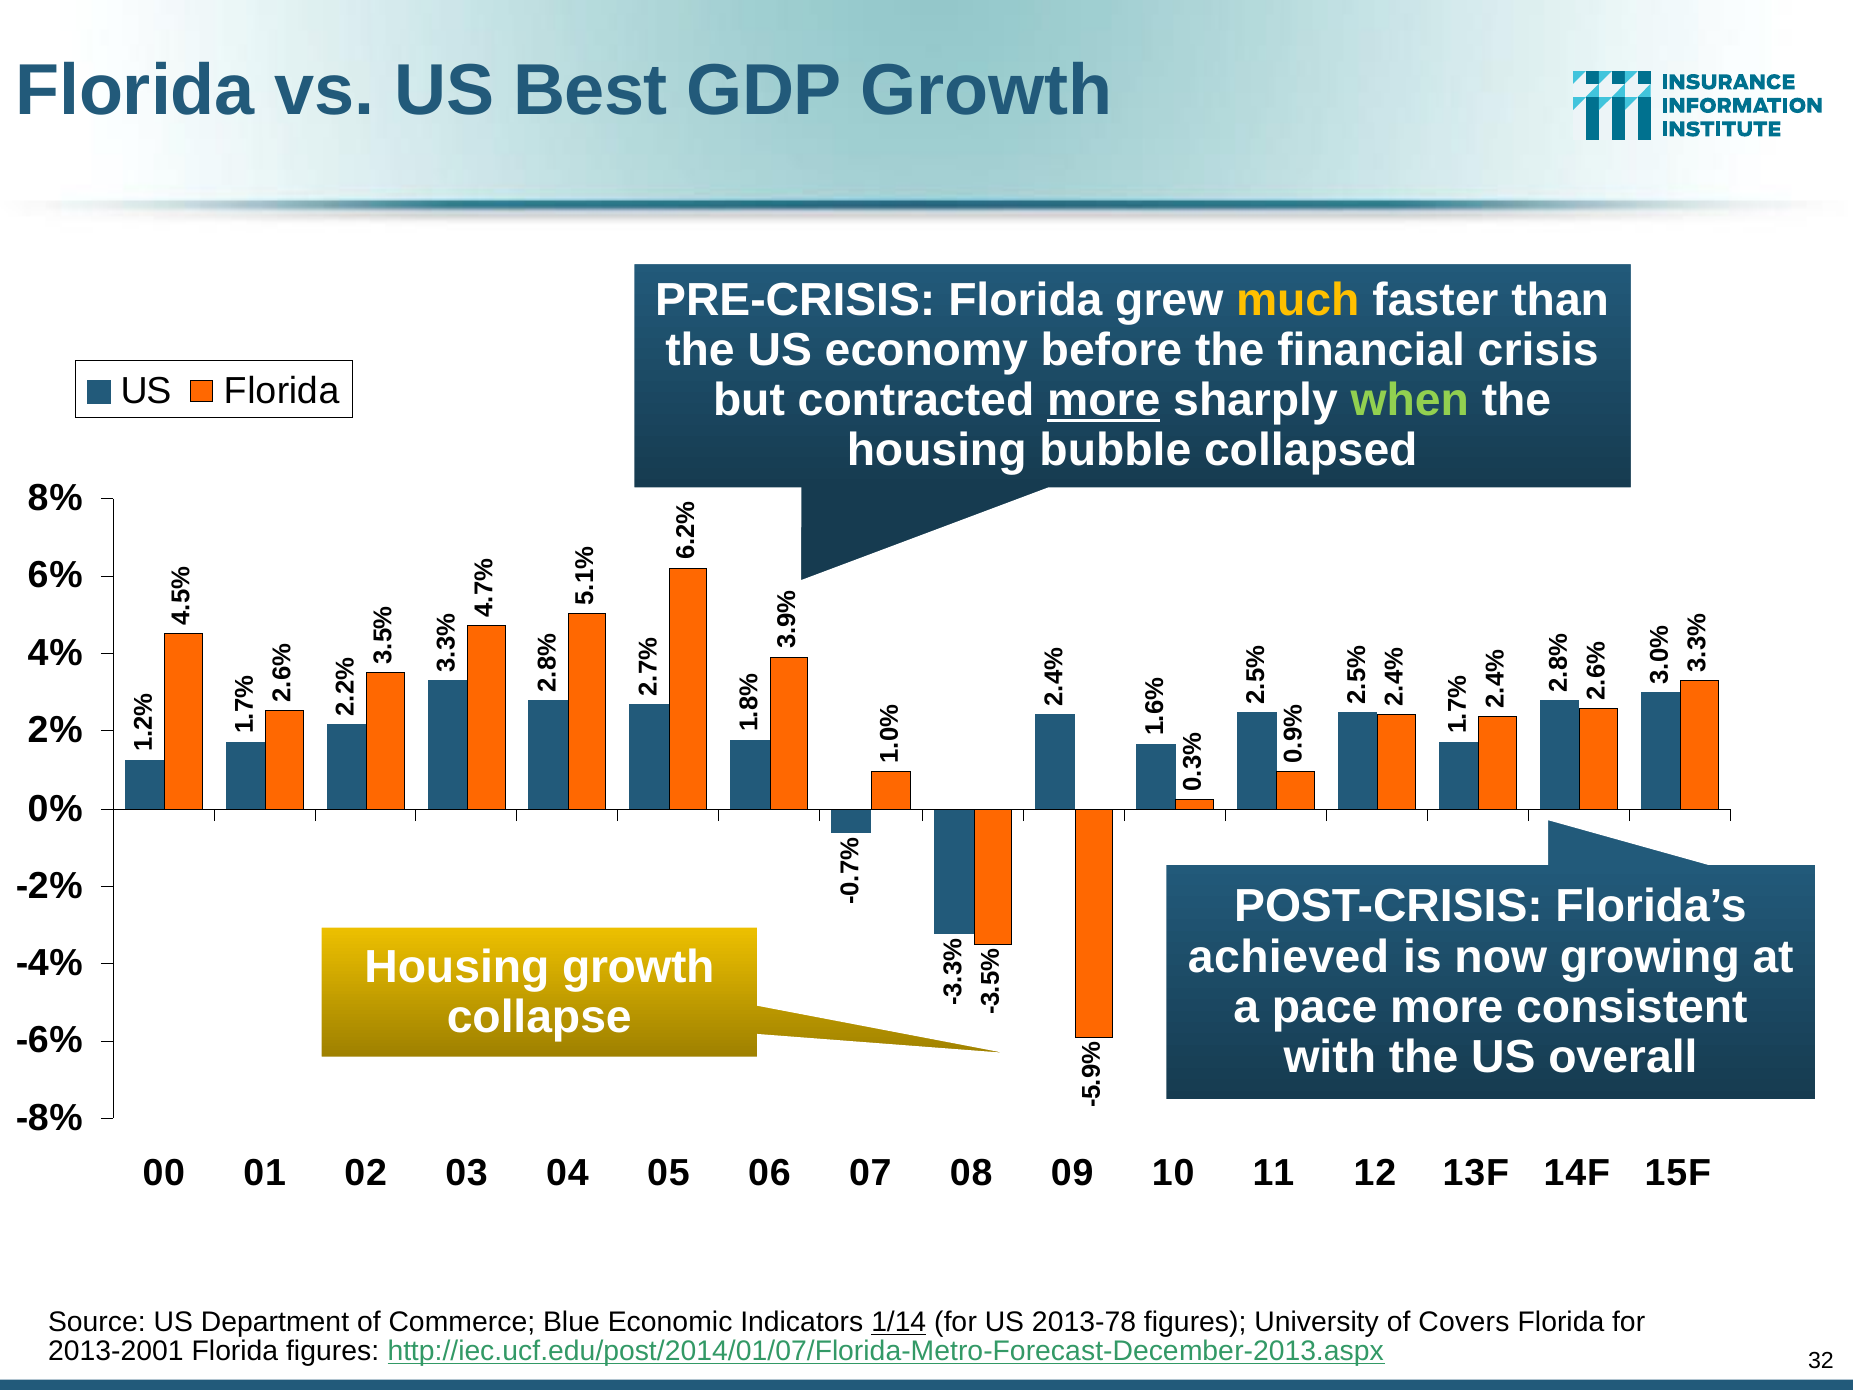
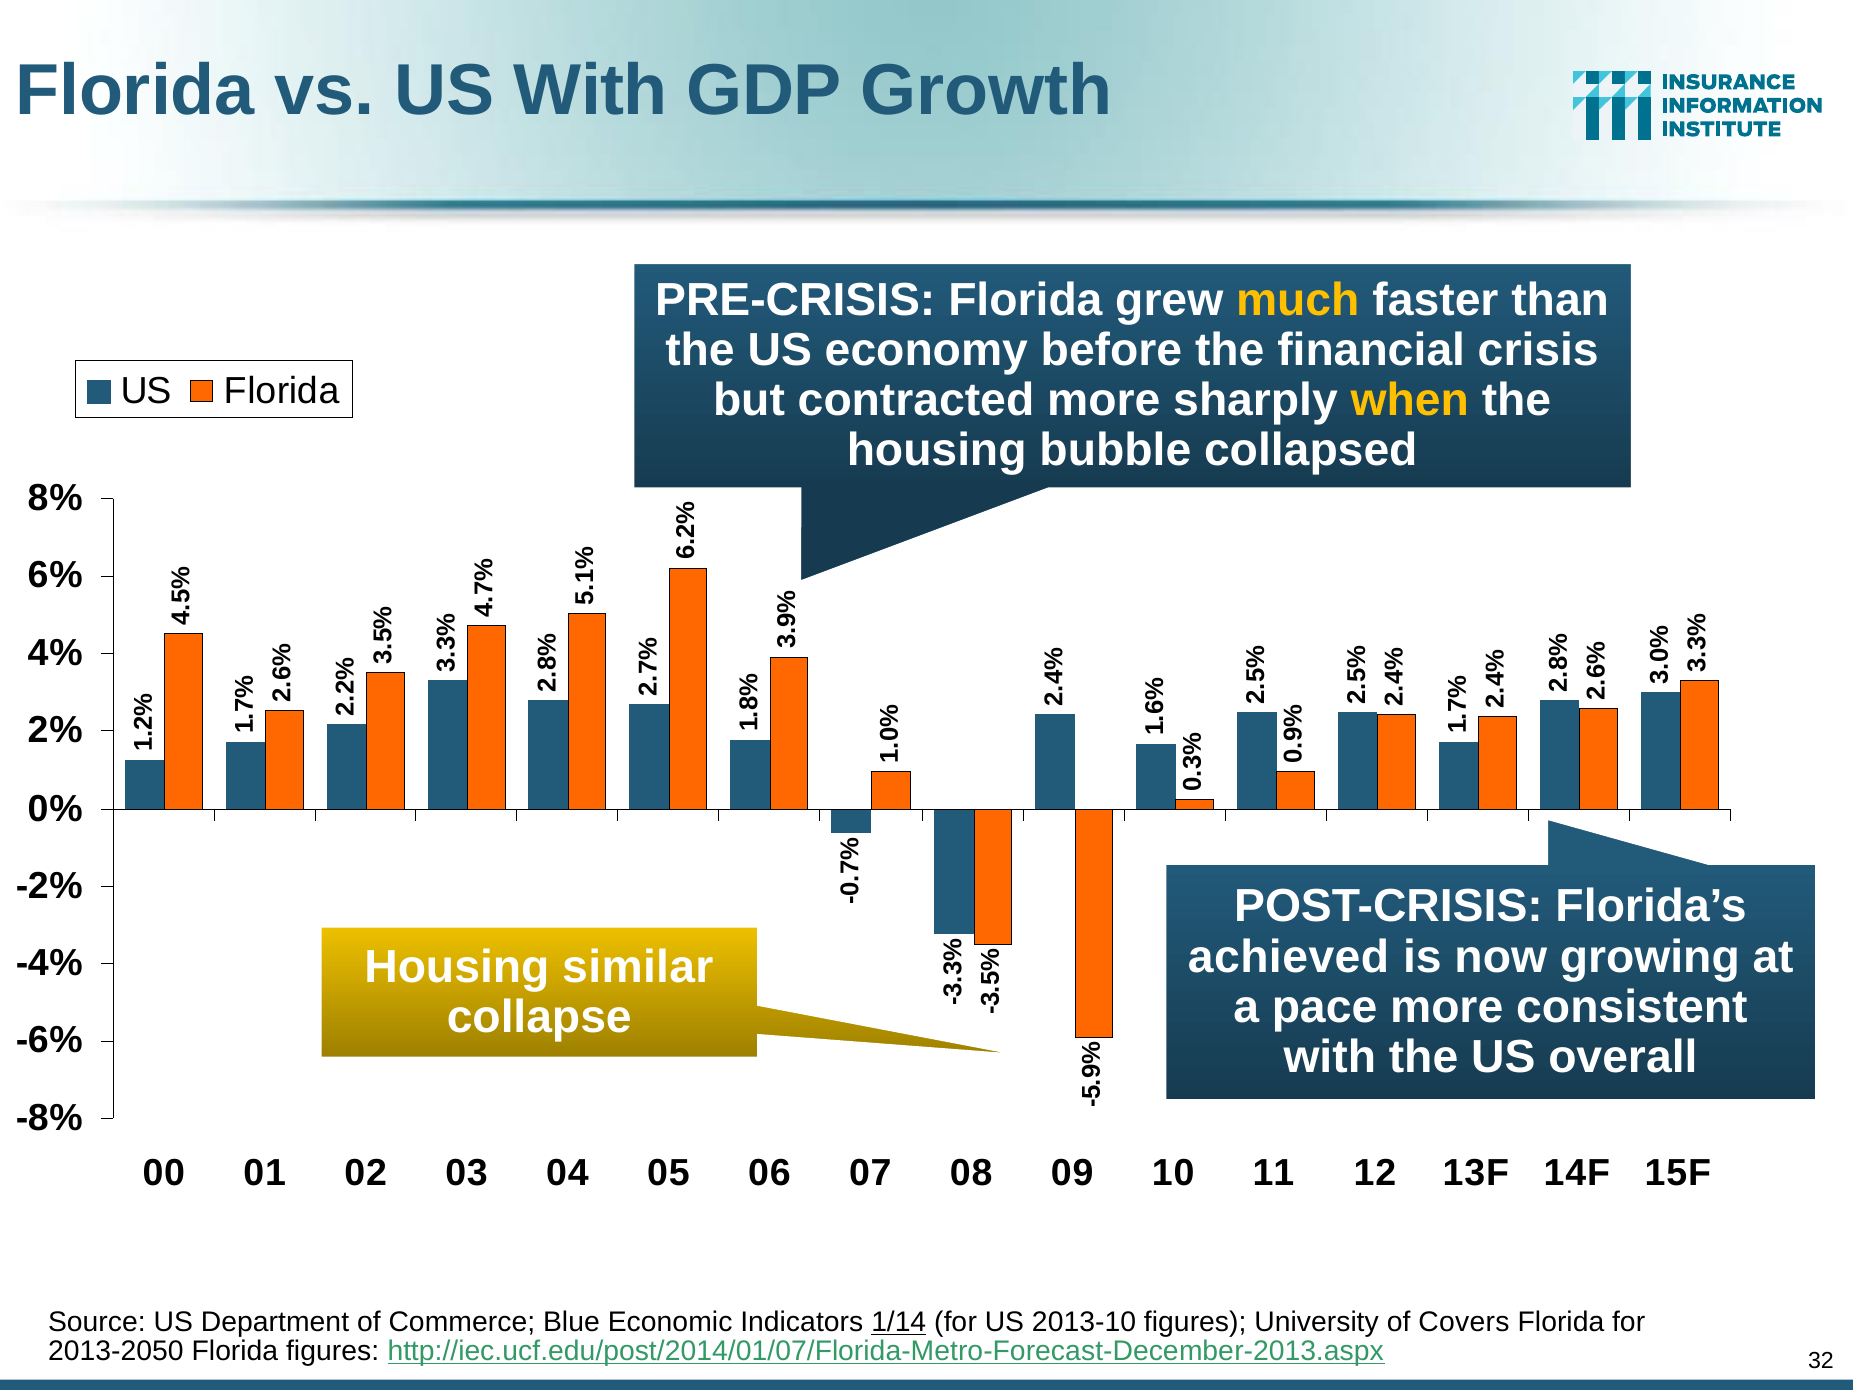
US Best: Best -> With
more at (1104, 400) underline: present -> none
when colour: light green -> yellow
Housing growth: growth -> similar
2013-78: 2013-78 -> 2013-10
2013-2001: 2013-2001 -> 2013-2050
